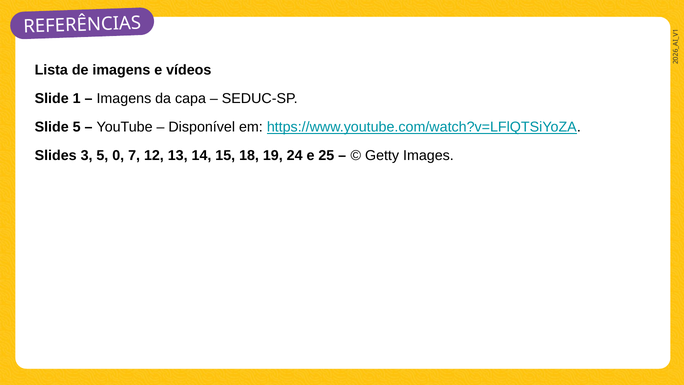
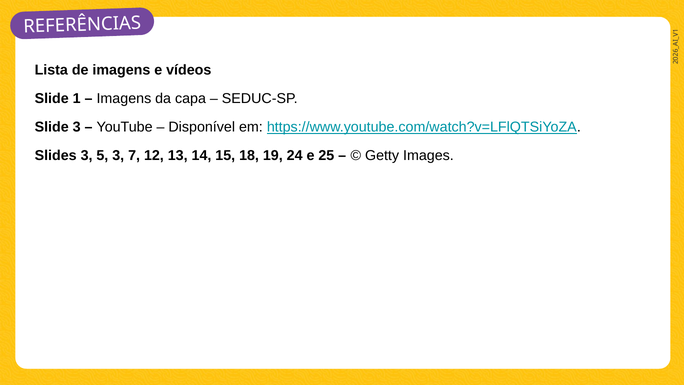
Slide 5: 5 -> 3
5 0: 0 -> 3
